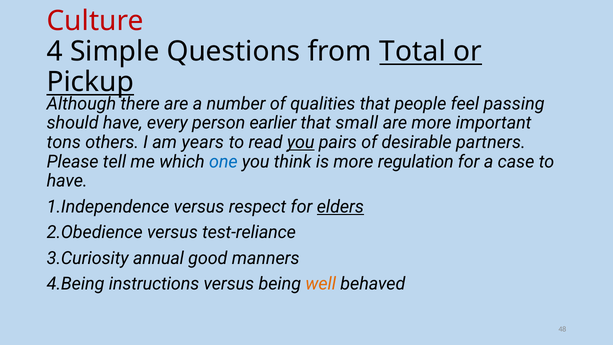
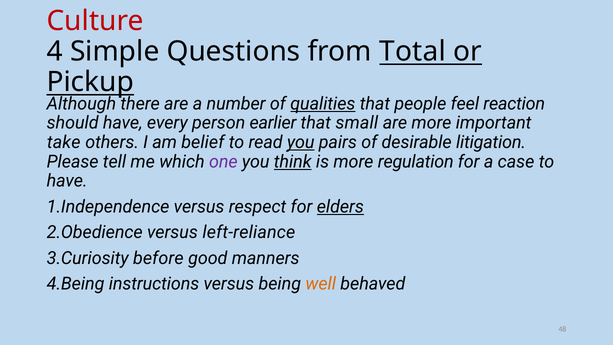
qualities underline: none -> present
passing: passing -> reaction
tons: tons -> take
years: years -> belief
partners: partners -> litigation
one colour: blue -> purple
think underline: none -> present
test-reliance: test-reliance -> left-reliance
annual: annual -> before
